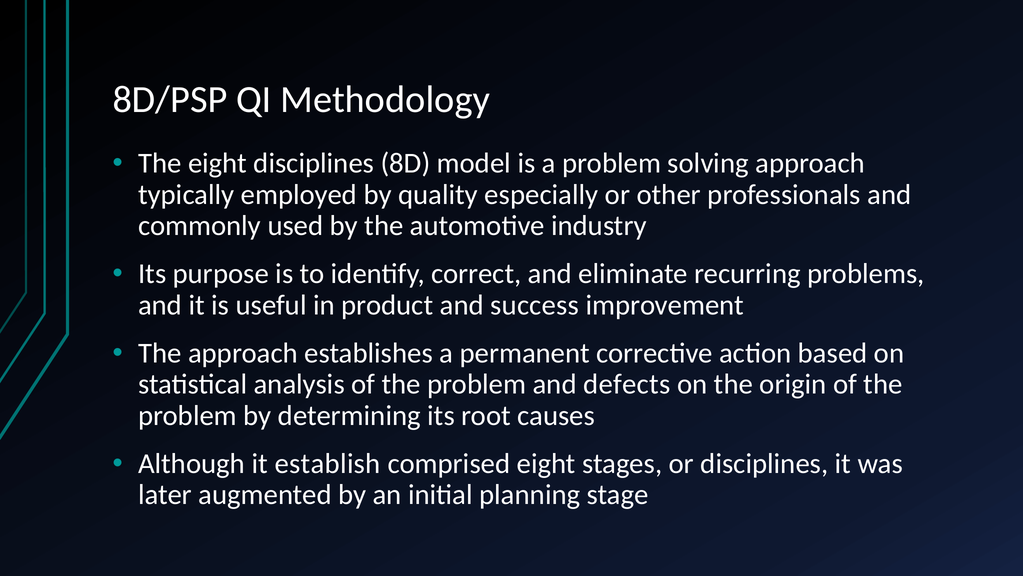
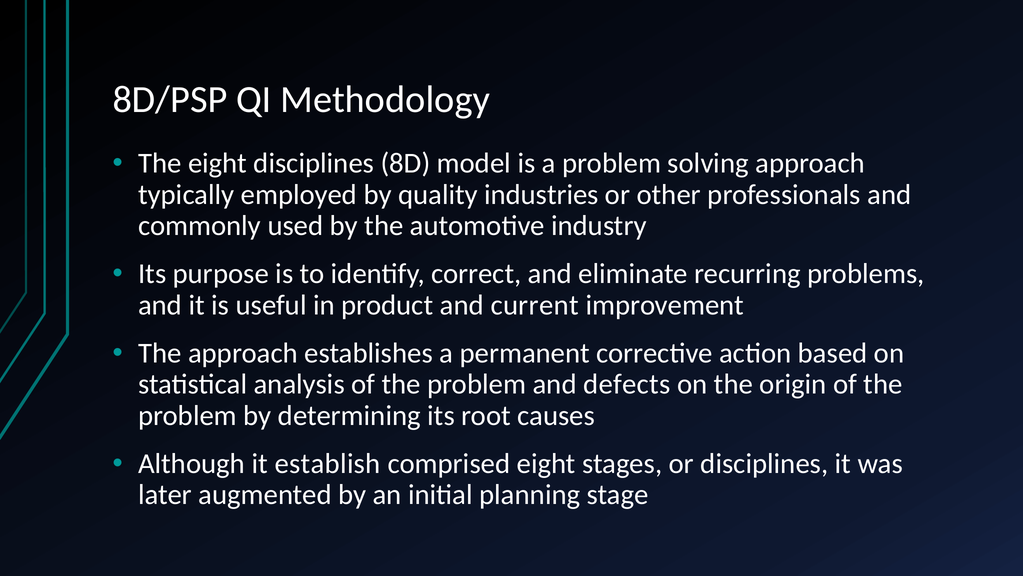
especially: especially -> industries
success: success -> current
